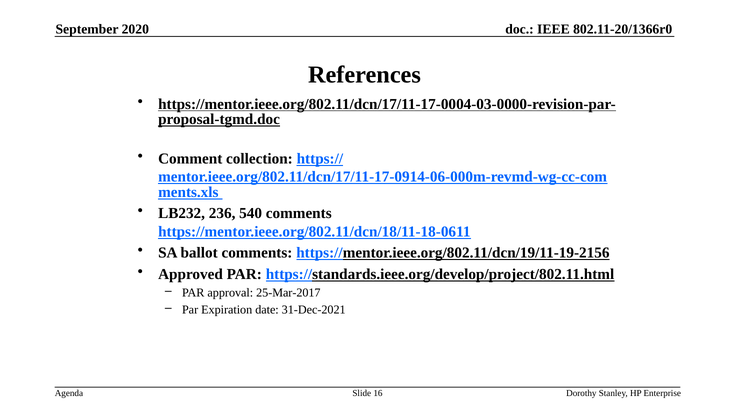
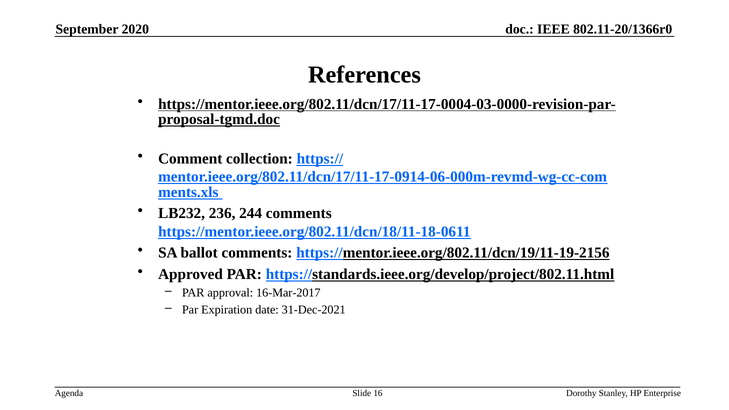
540: 540 -> 244
25-Mar-2017: 25-Mar-2017 -> 16-Mar-2017
